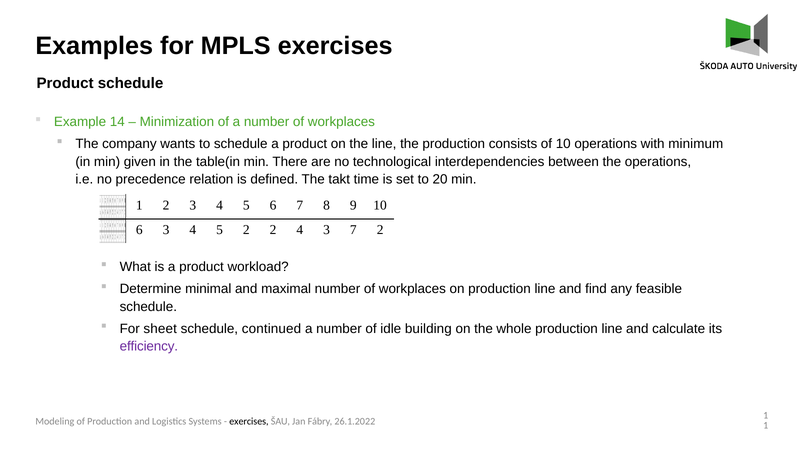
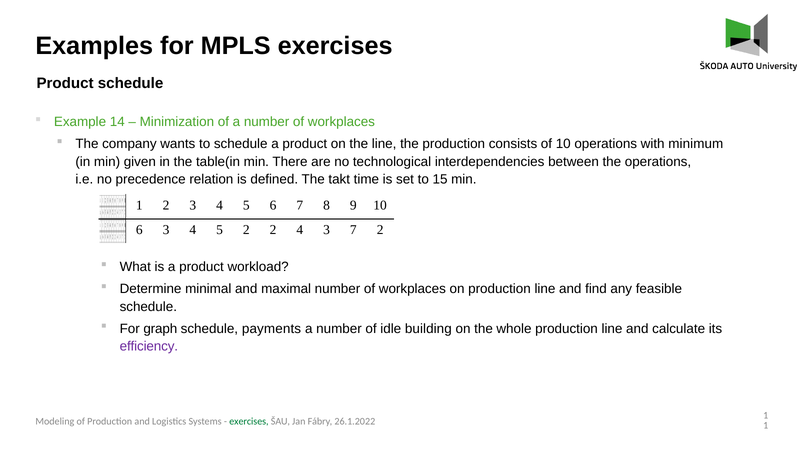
20: 20 -> 15
sheet: sheet -> graph
continued: continued -> payments
exercises at (249, 421) colour: black -> green
